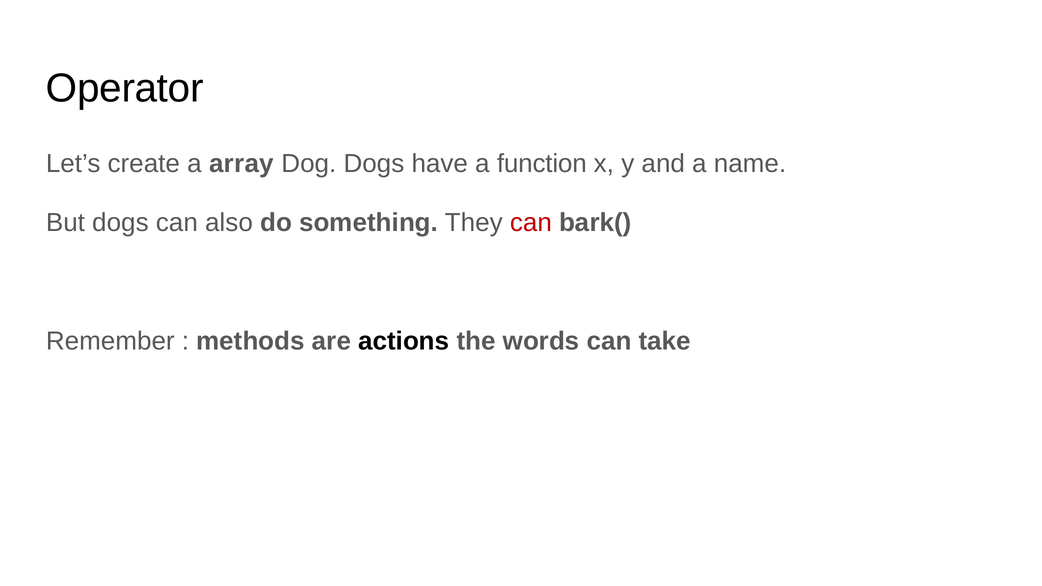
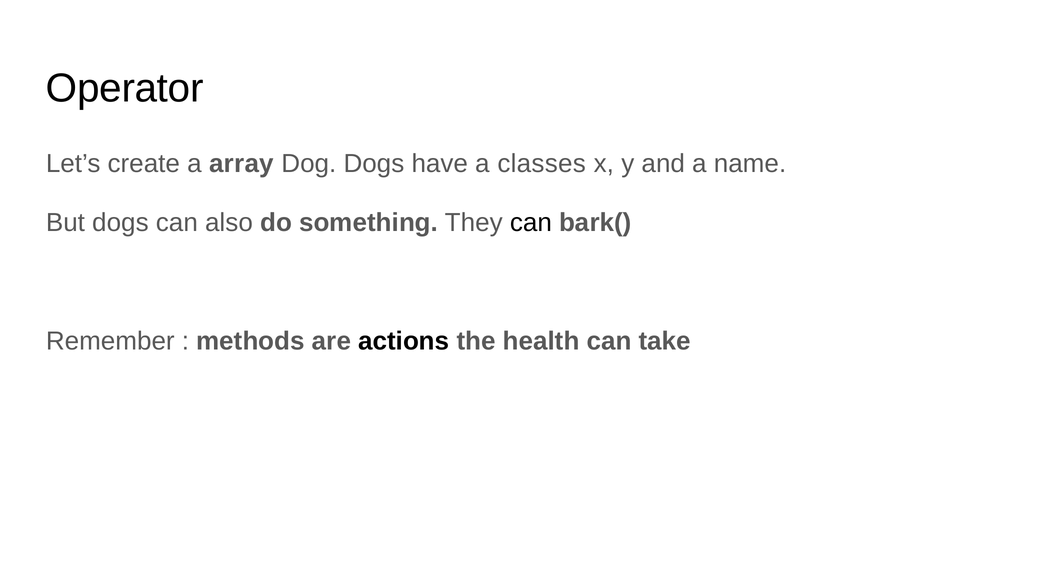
function: function -> classes
can at (531, 223) colour: red -> black
words: words -> health
